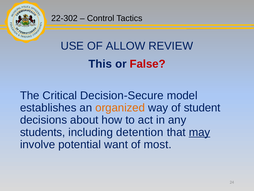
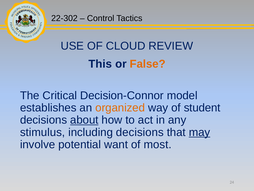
ALLOW: ALLOW -> CLOUD
False colour: red -> orange
Decision-Secure: Decision-Secure -> Decision-Connor
about underline: none -> present
students: students -> stimulus
including detention: detention -> decisions
